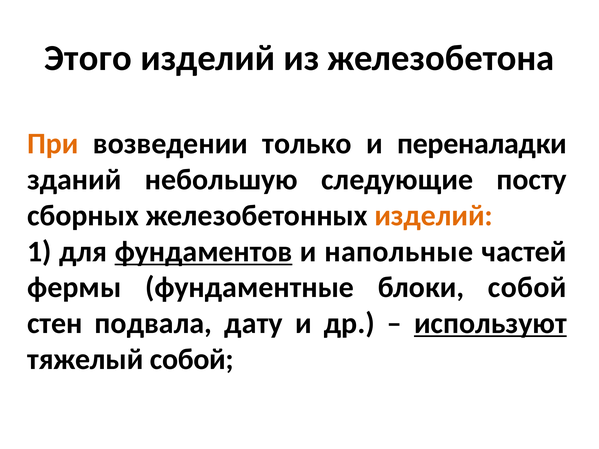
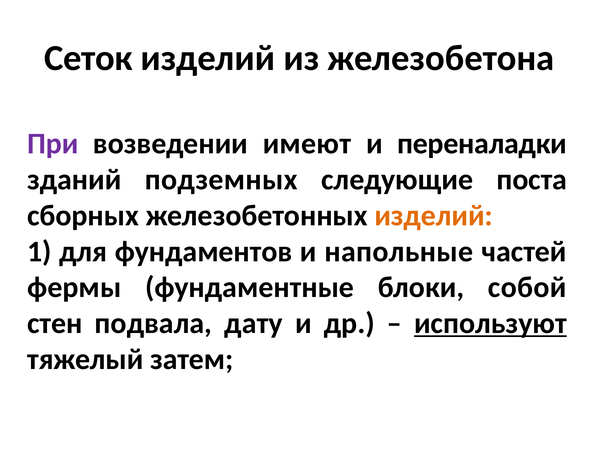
Этого: Этого -> Сеток
При colour: orange -> purple
только: только -> имеют
небольшую: небольшую -> подземных
посту: посту -> поста
фундаментов underline: present -> none
тяжелый собой: собой -> затем
